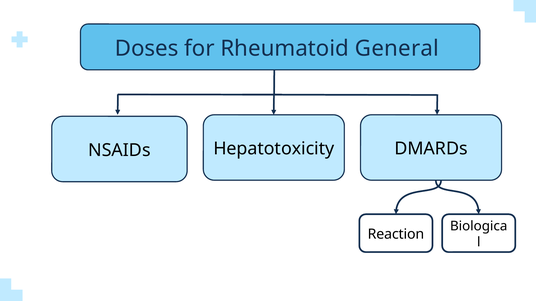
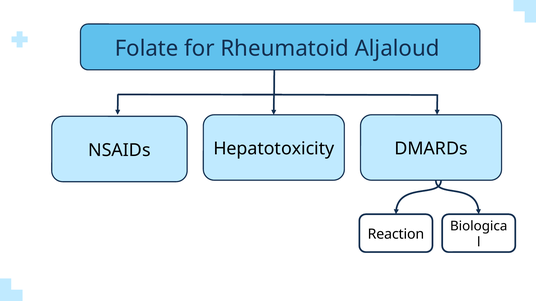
Doses: Doses -> Folate
General: General -> Aljaloud
